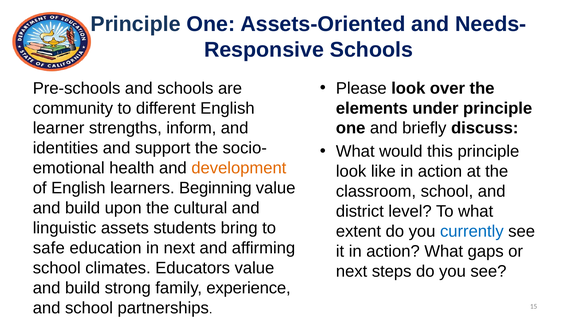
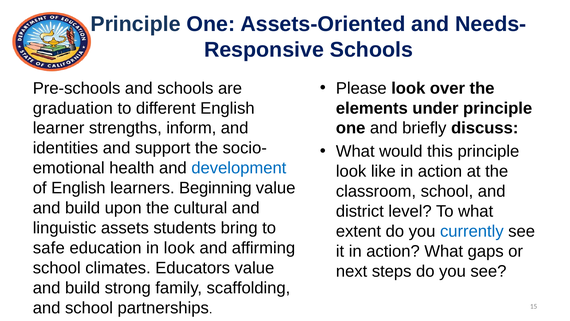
community: community -> graduation
development colour: orange -> blue
in next: next -> look
experience: experience -> scaffolding
